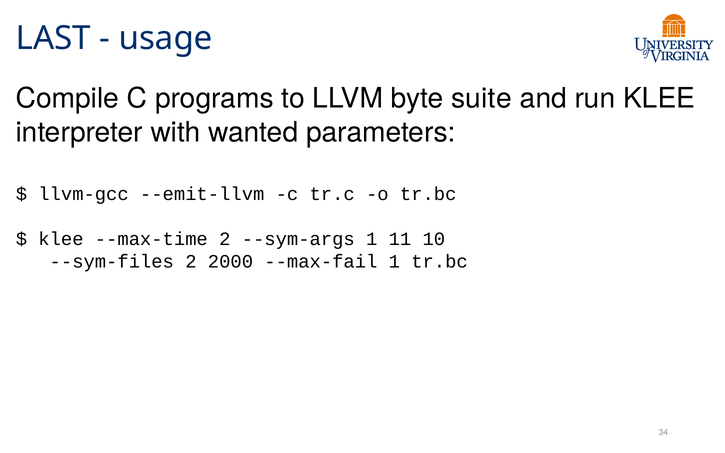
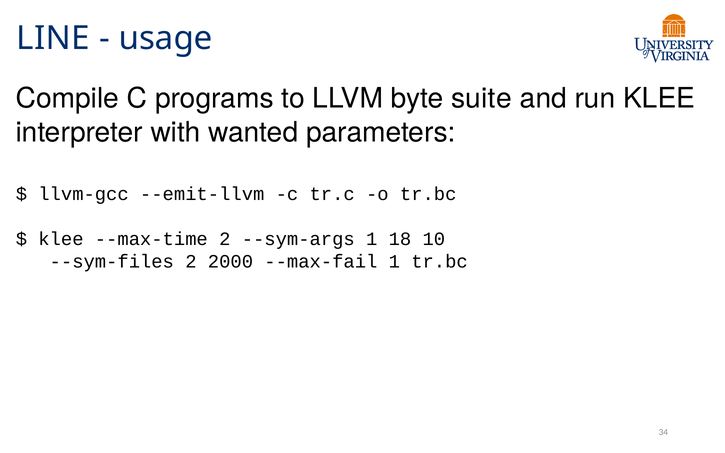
LAST: LAST -> LINE
11: 11 -> 18
